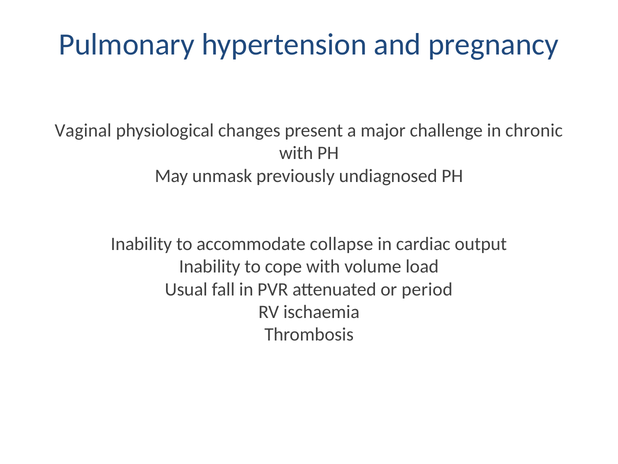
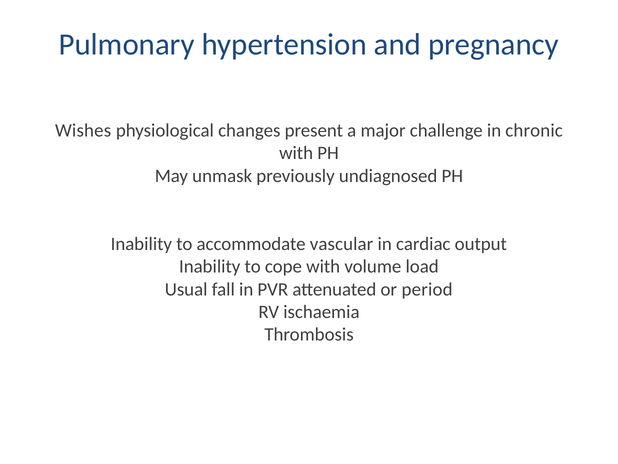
Vaginal: Vaginal -> Wishes
collapse: collapse -> vascular
